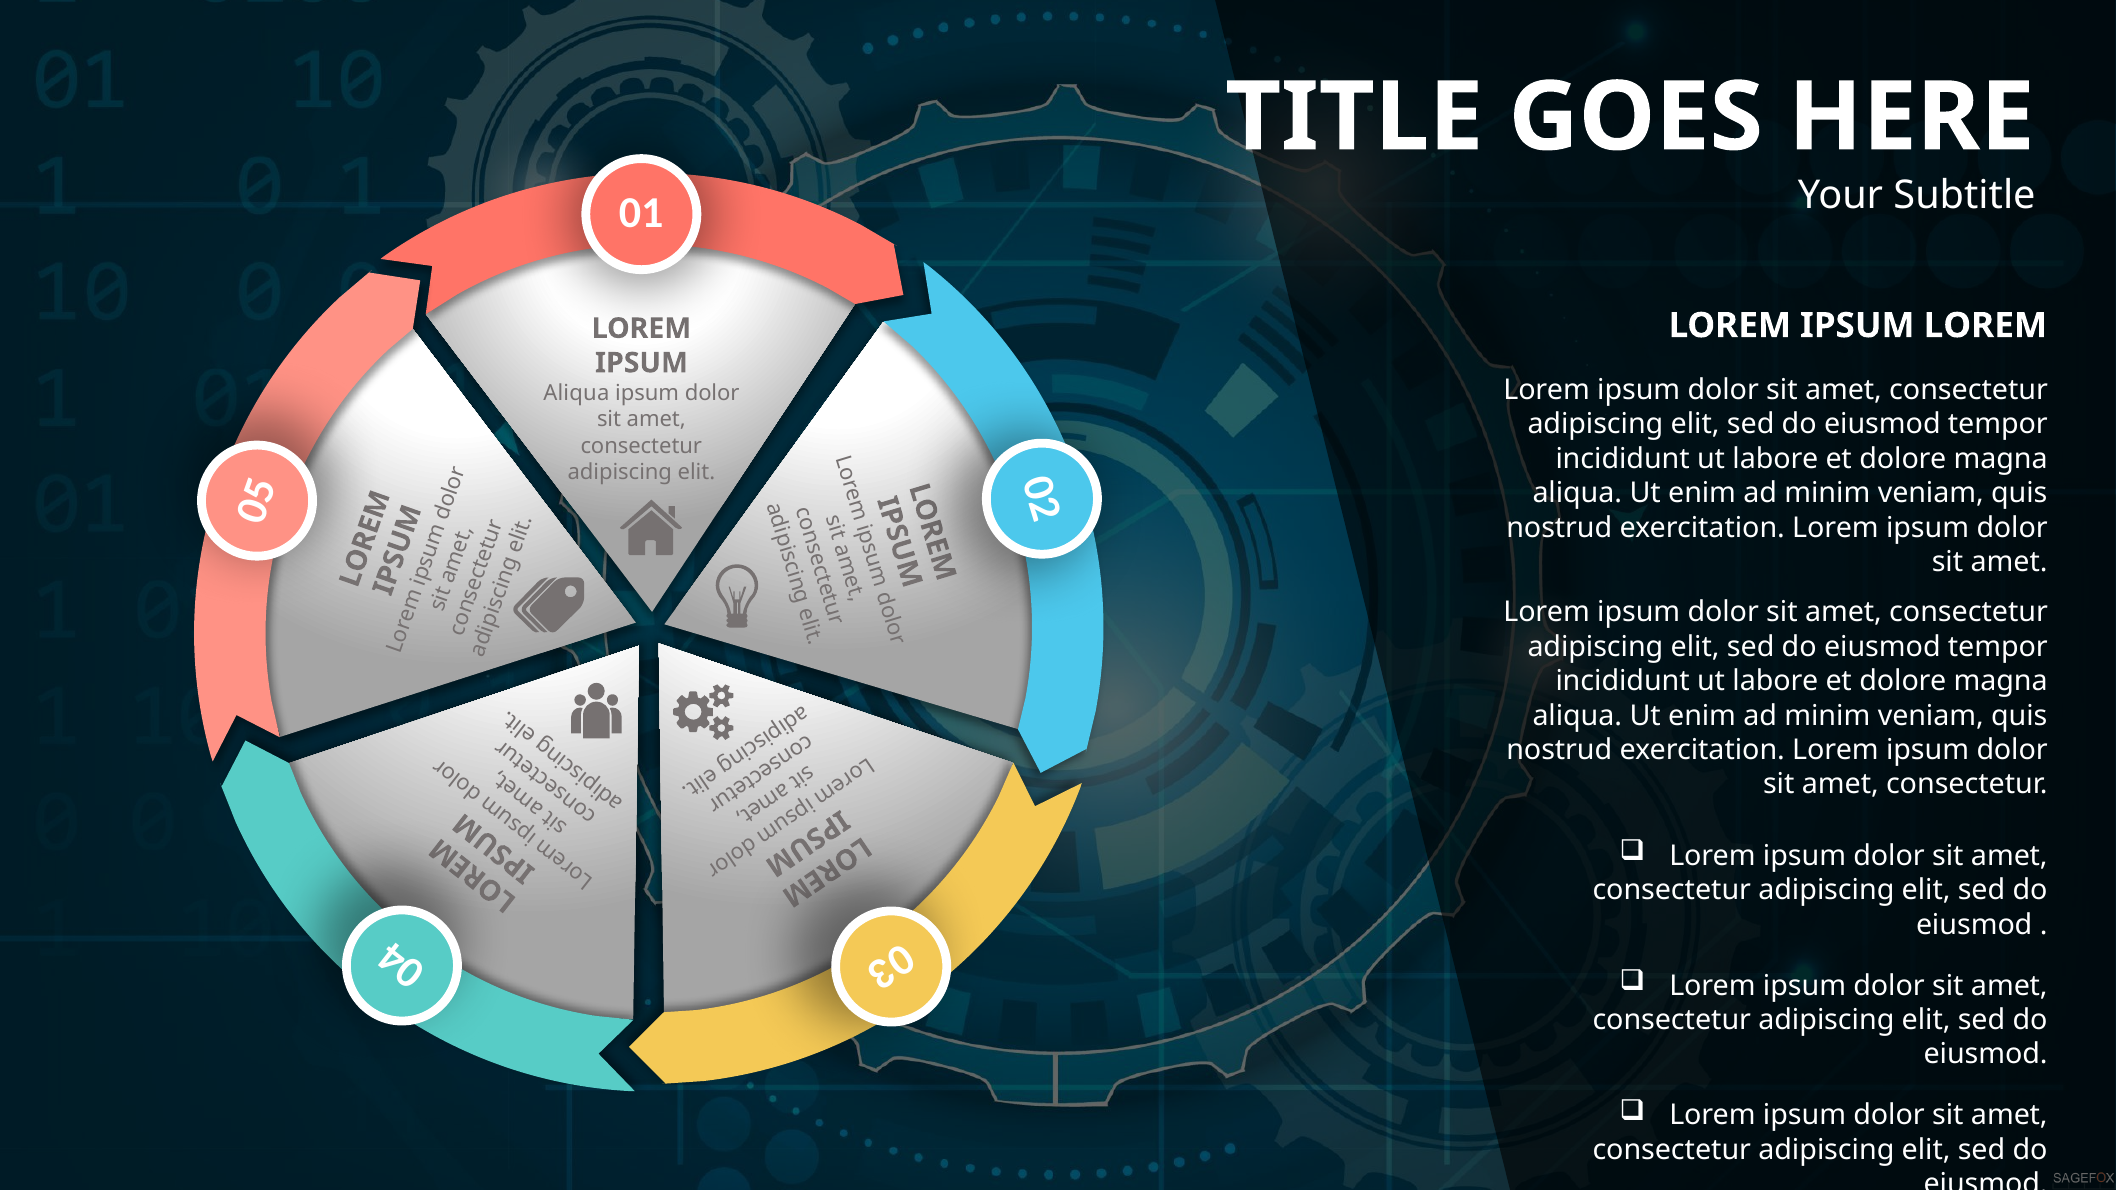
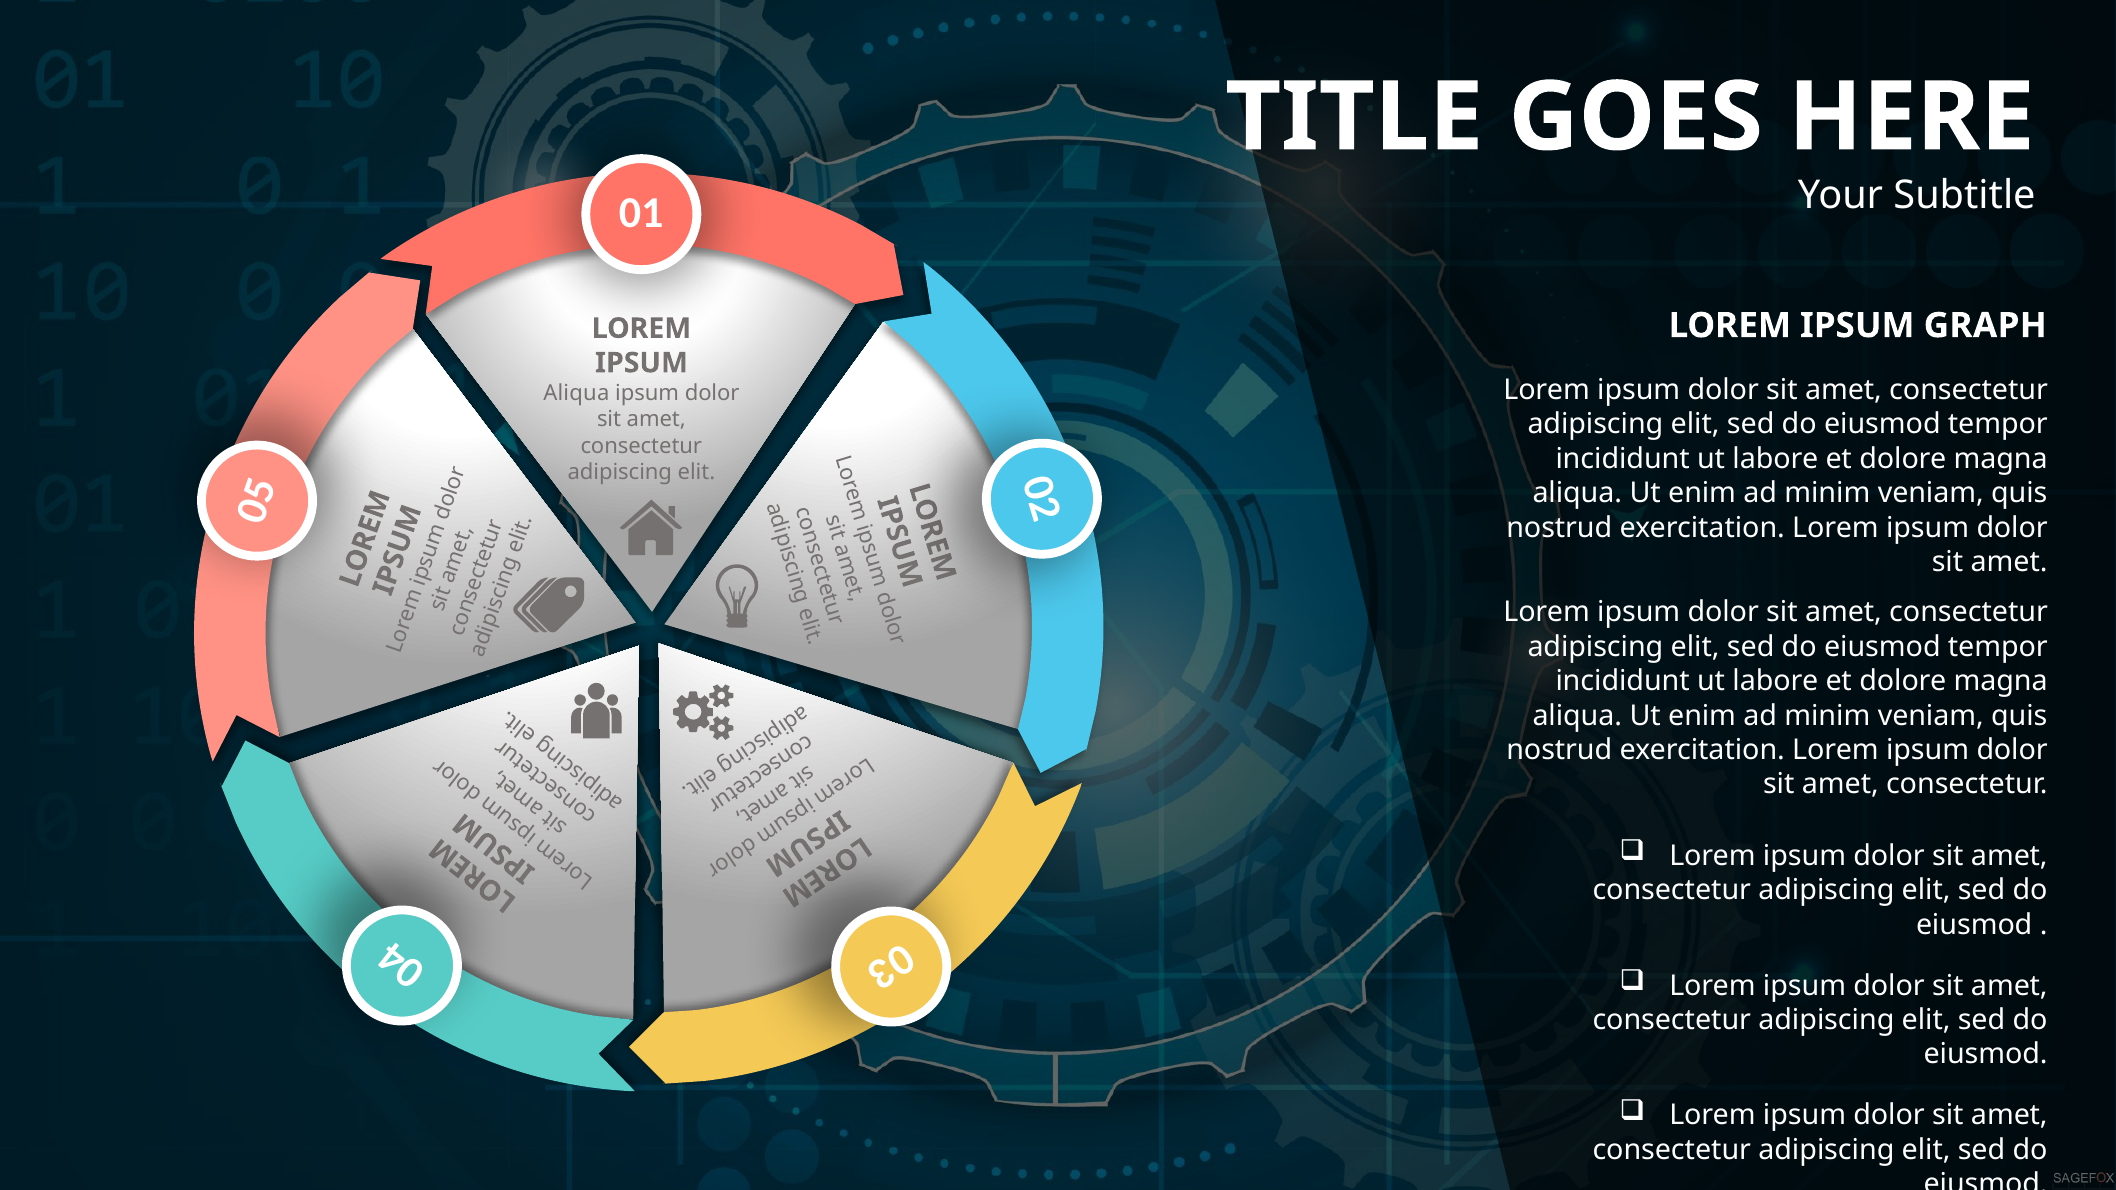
IPSUM LOREM: LOREM -> GRAPH
